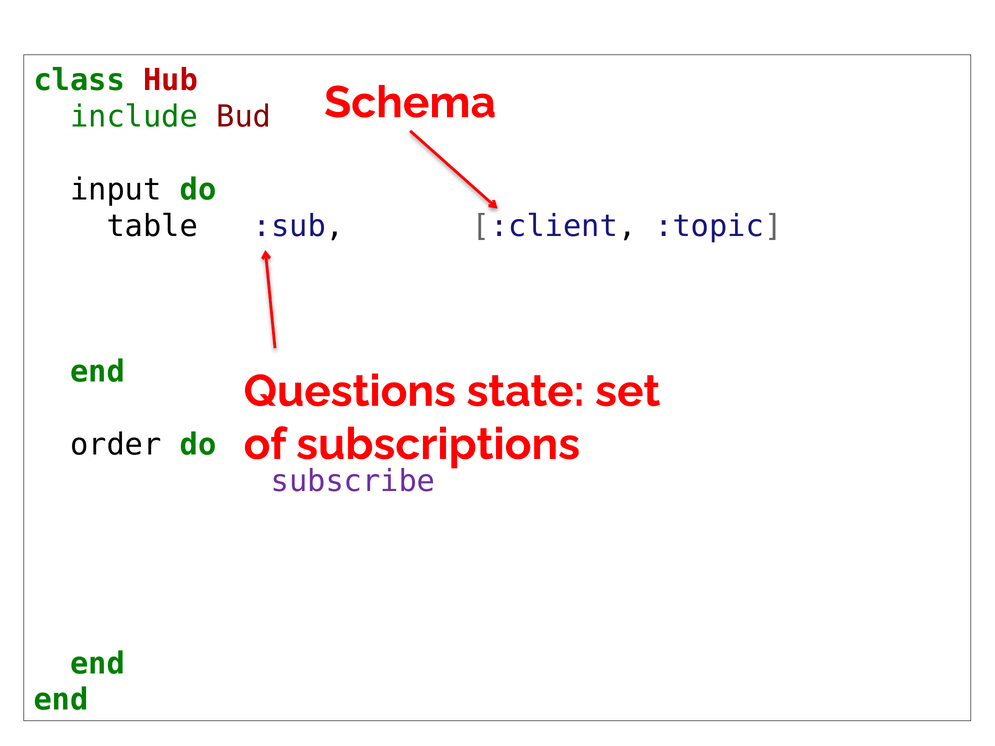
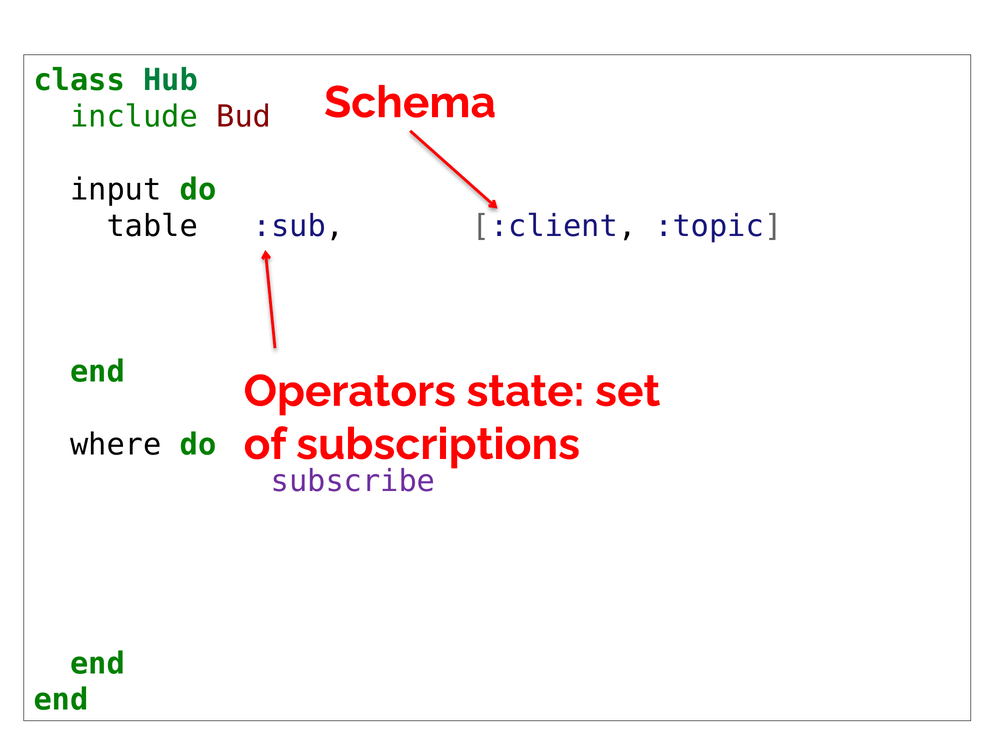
Hub colour: red -> green
Questions: Questions -> Operators
order: order -> where
